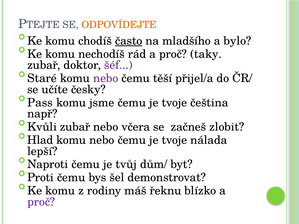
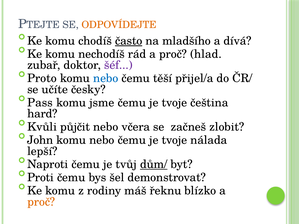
bylo: bylo -> dívá
taky: taky -> hlad
Staré: Staré -> Proto
nebo at (106, 78) colour: purple -> blue
např: např -> hard
Kvůli zubař: zubař -> půjčit
Hlad: Hlad -> John
dům/ underline: none -> present
proč at (41, 202) colour: purple -> orange
